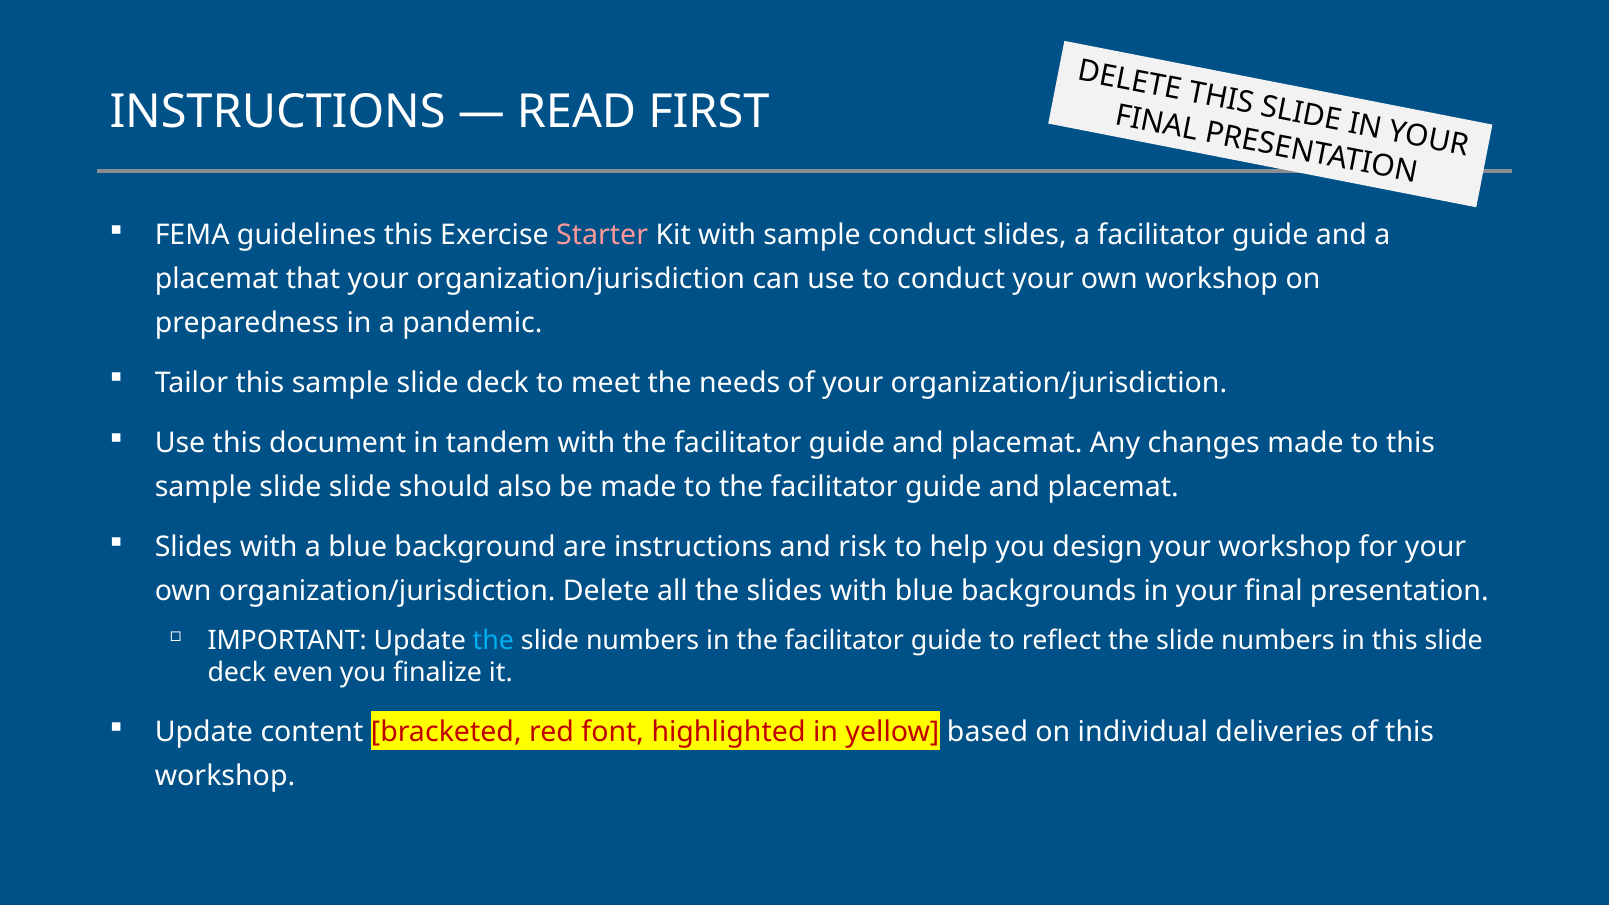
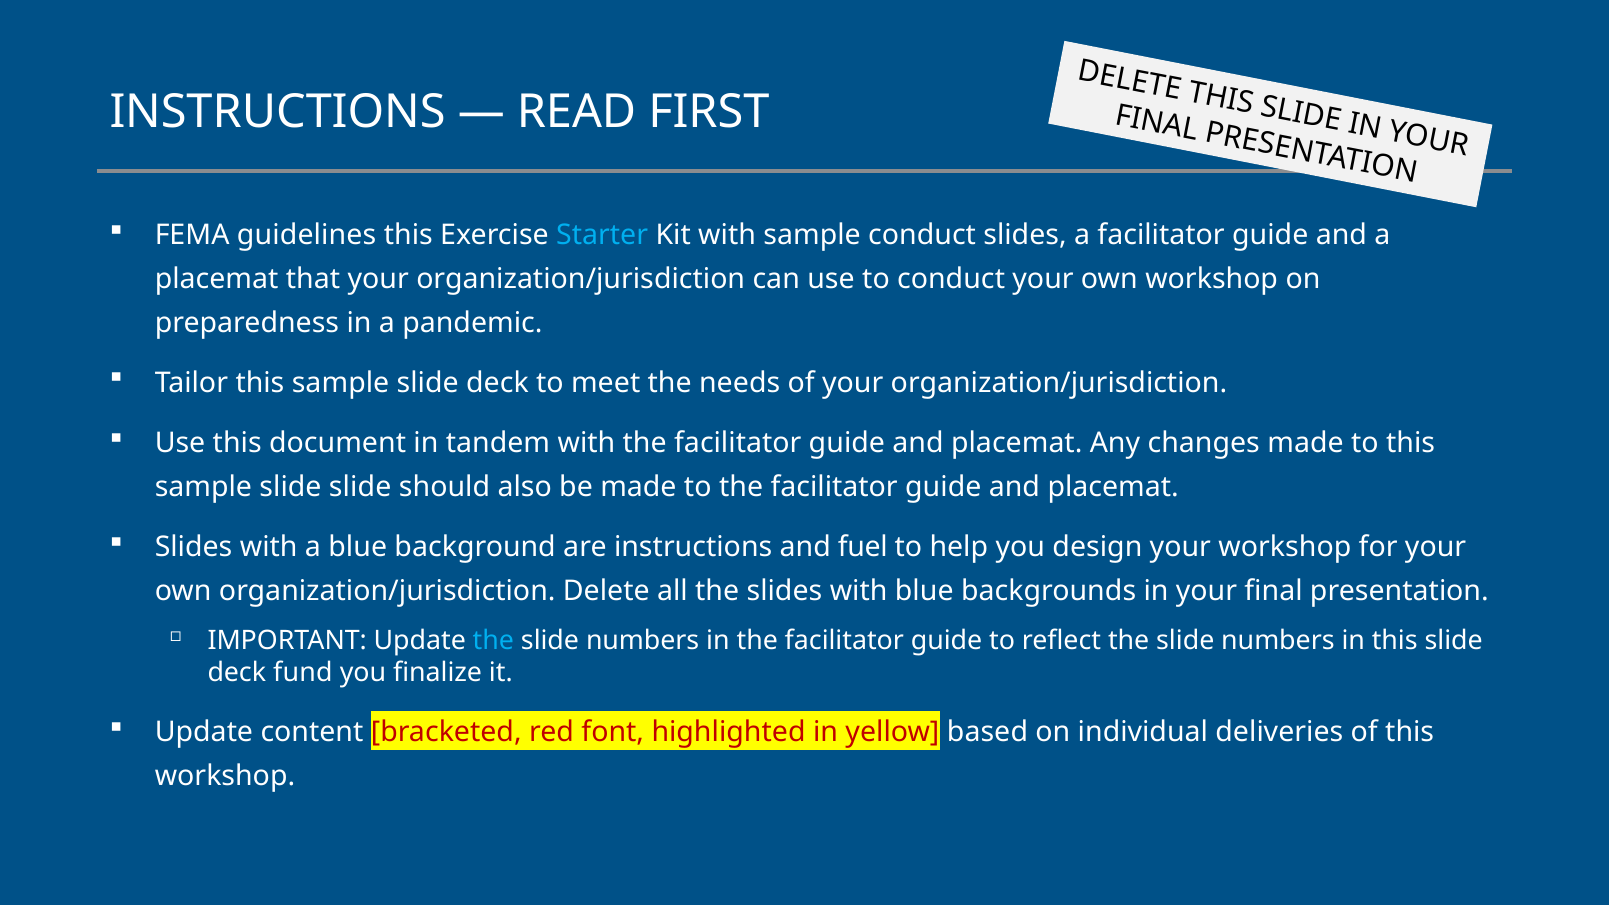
Starter colour: pink -> light blue
risk: risk -> fuel
even: even -> fund
